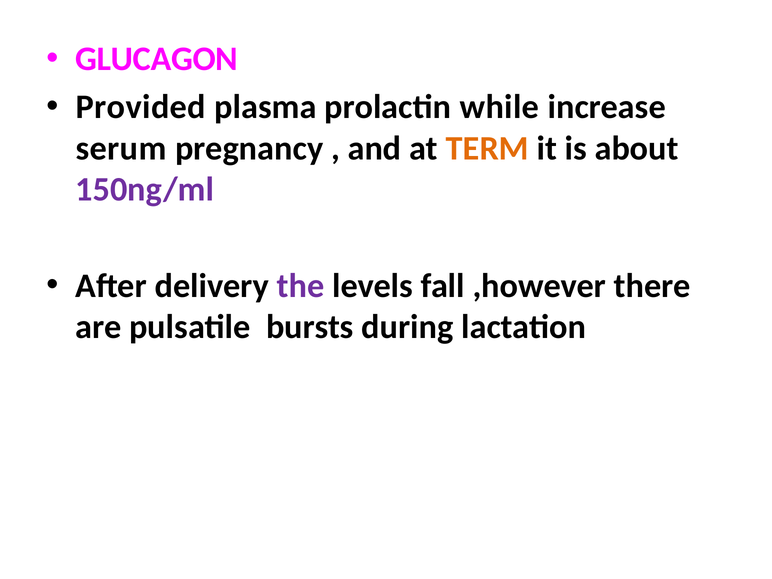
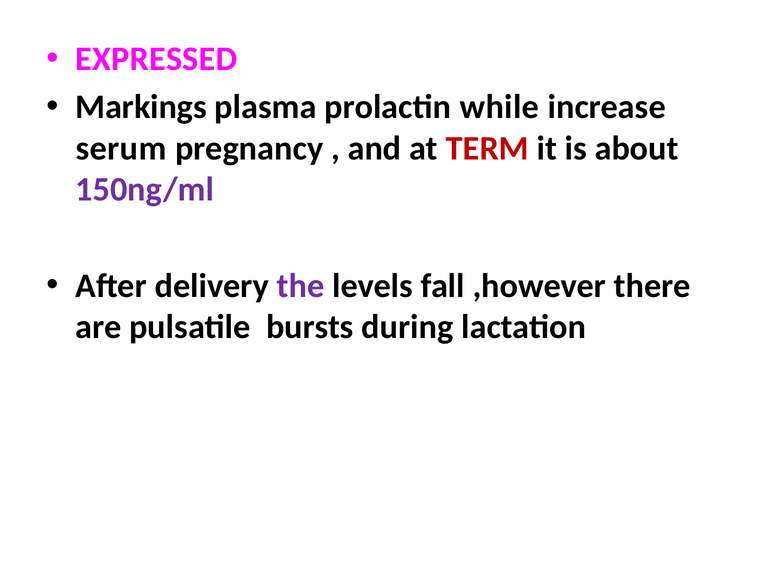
GLUCAGON: GLUCAGON -> EXPRESSED
Provided: Provided -> Markings
TERM colour: orange -> red
